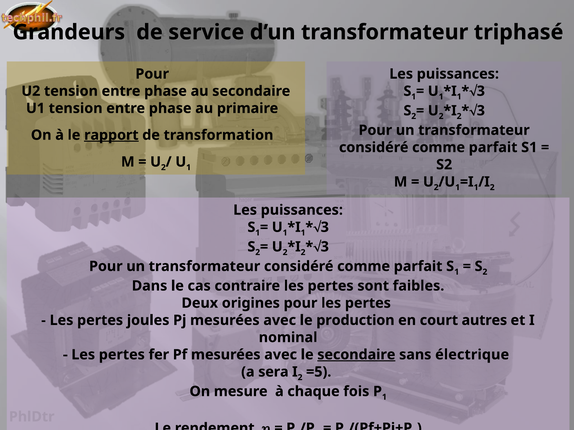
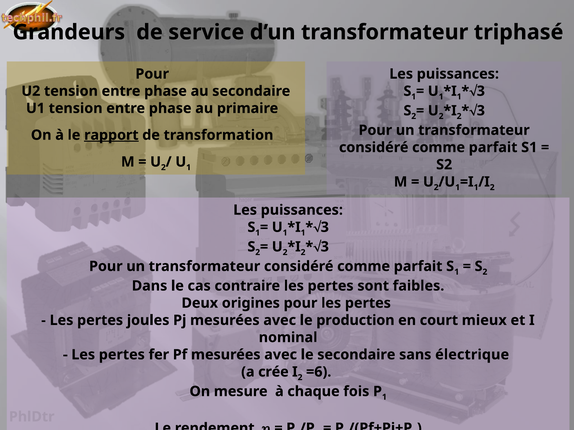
autres: autres -> mieux
secondaire at (356, 355) underline: present -> none
sera: sera -> crée
=5: =5 -> =6
